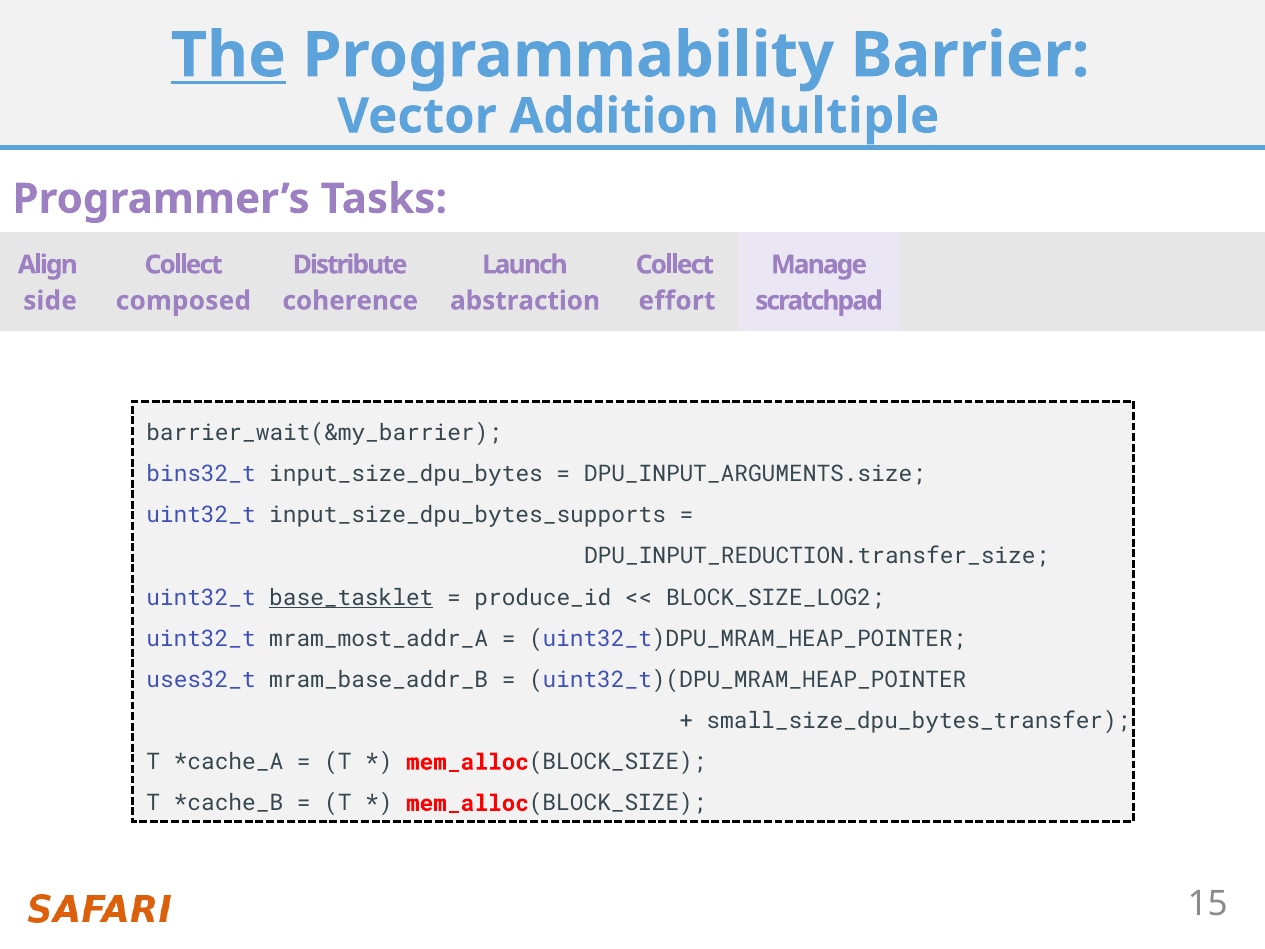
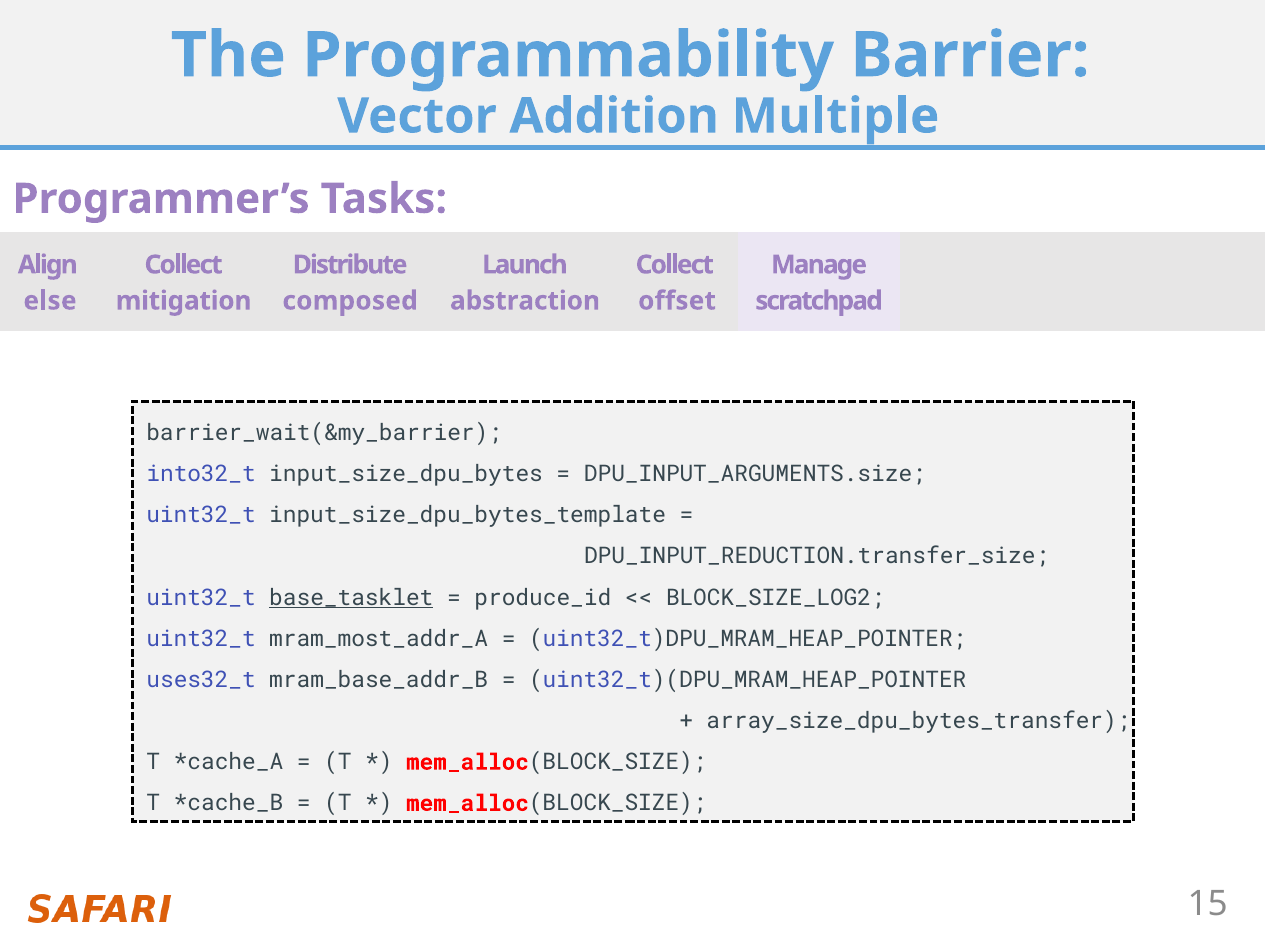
The underline: present -> none
side: side -> else
composed: composed -> mitigation
coherence: coherence -> composed
effort: effort -> offset
bins32_t: bins32_t -> into32_t
input_size_dpu_bytes_supports: input_size_dpu_bytes_supports -> input_size_dpu_bytes_template
small_size_dpu_bytes_transfer: small_size_dpu_bytes_transfer -> array_size_dpu_bytes_transfer
